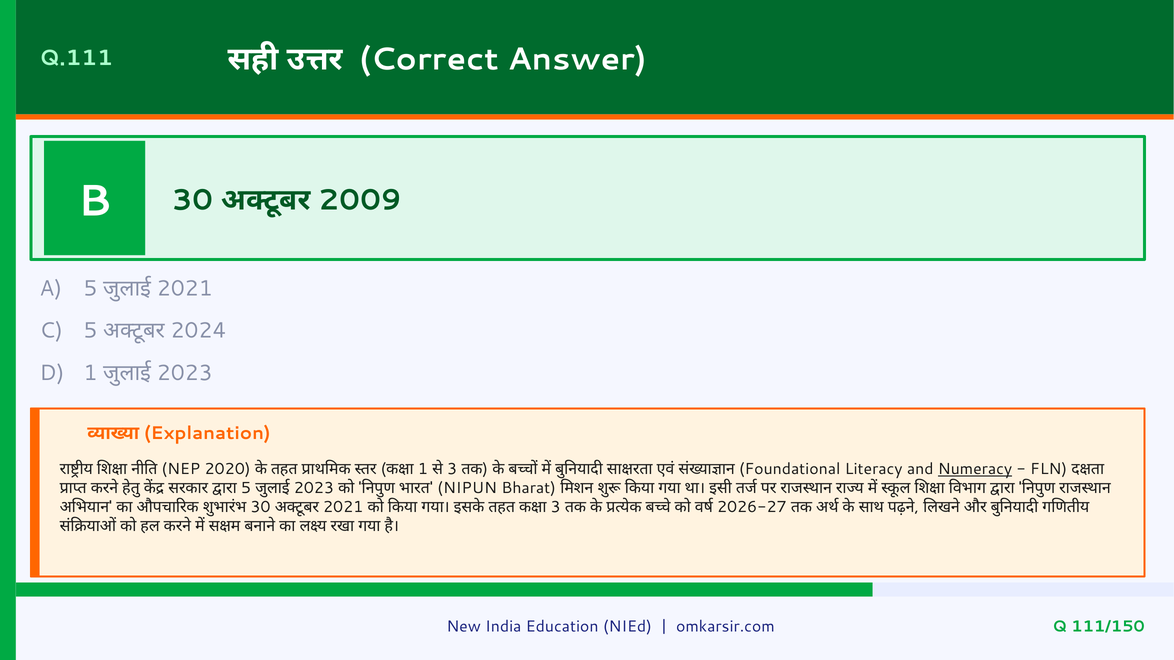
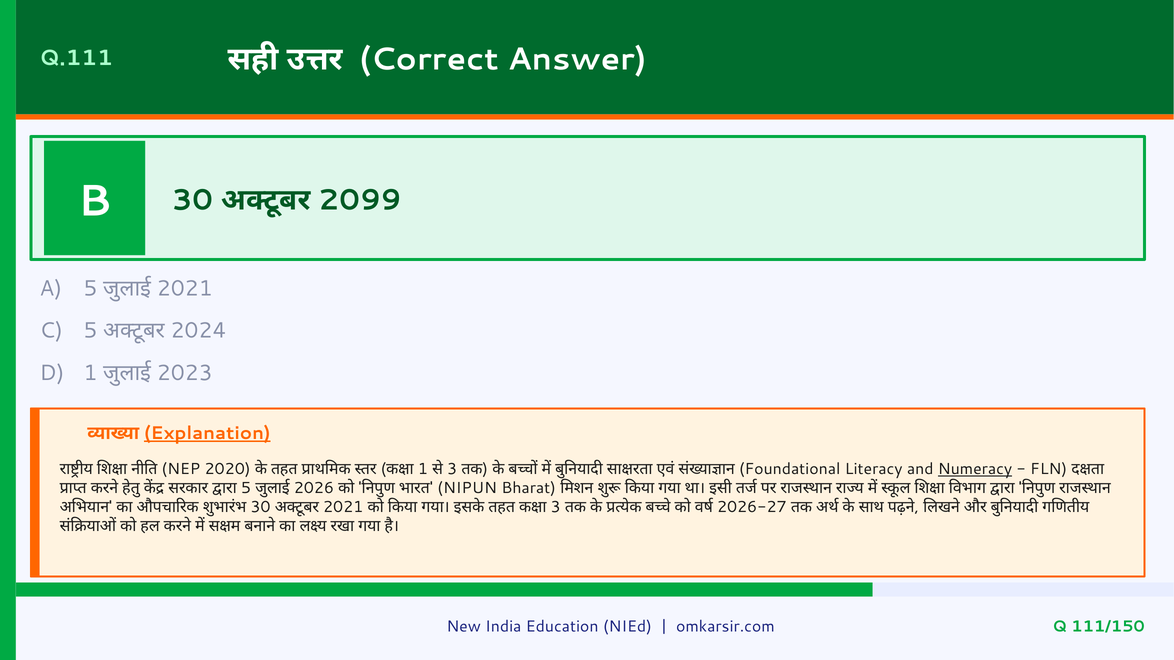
2009: 2009 -> 2099
Explanation underline: none -> present
2023 at (314, 488): 2023 -> 2026
